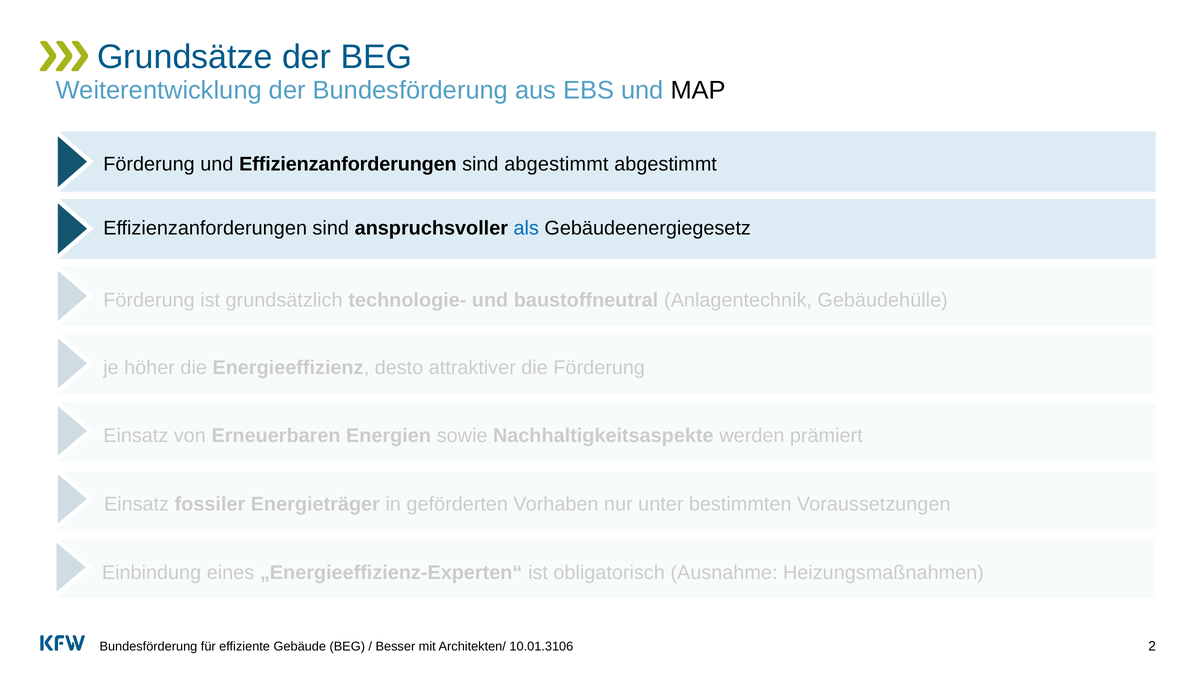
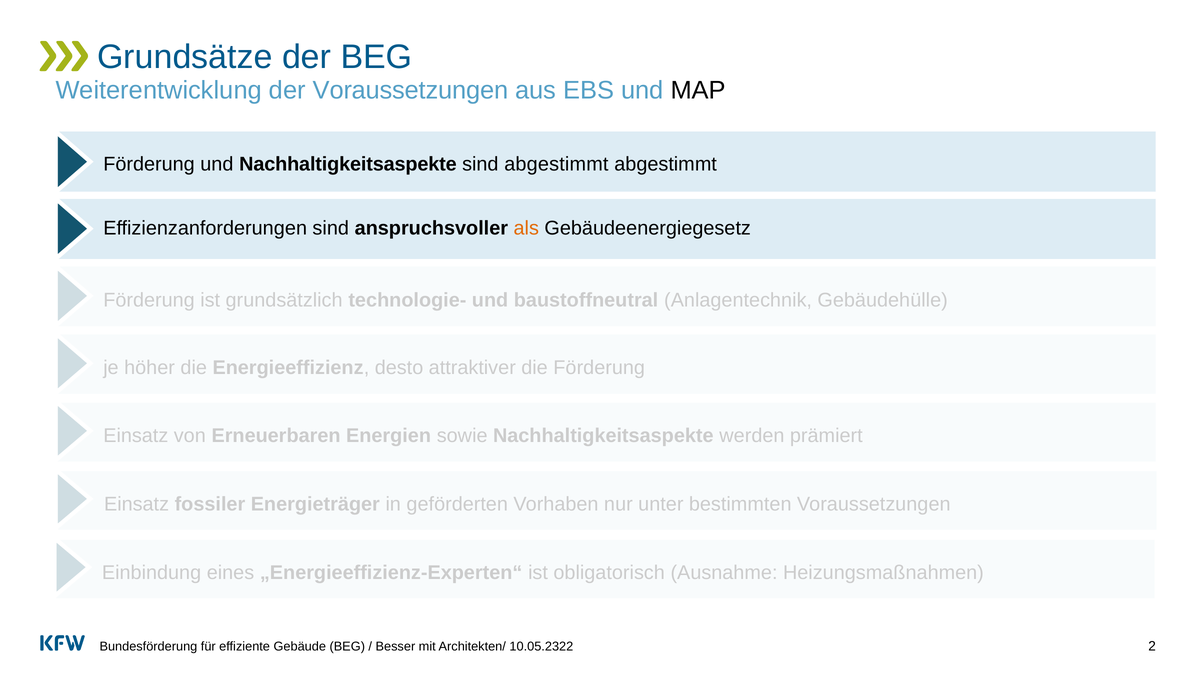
der Bundesförderung: Bundesförderung -> Voraussetzungen
und Effizienzanforderungen: Effizienzanforderungen -> Nachhaltigkeitsaspekte
als colour: blue -> orange
10.01.3106: 10.01.3106 -> 10.05.2322
